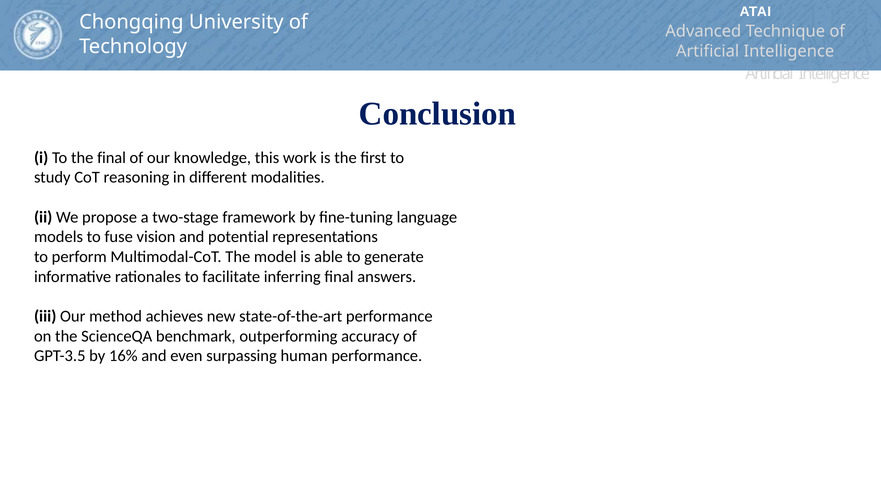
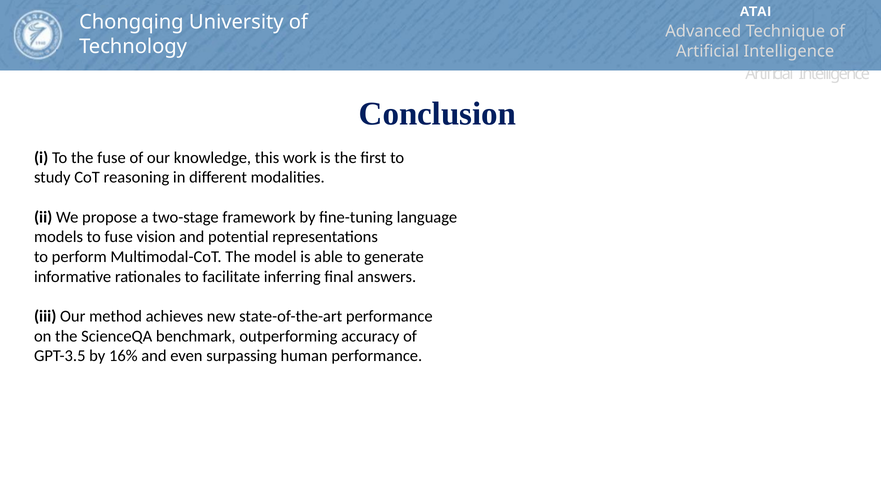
the final: final -> fuse
